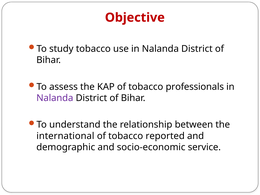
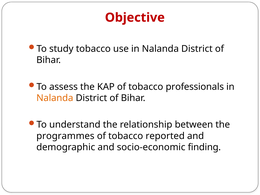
Nalanda at (55, 98) colour: purple -> orange
international: international -> programmes
service: service -> finding
